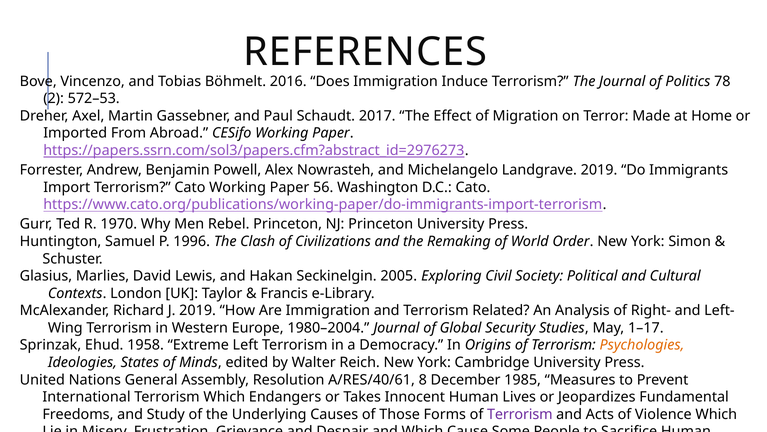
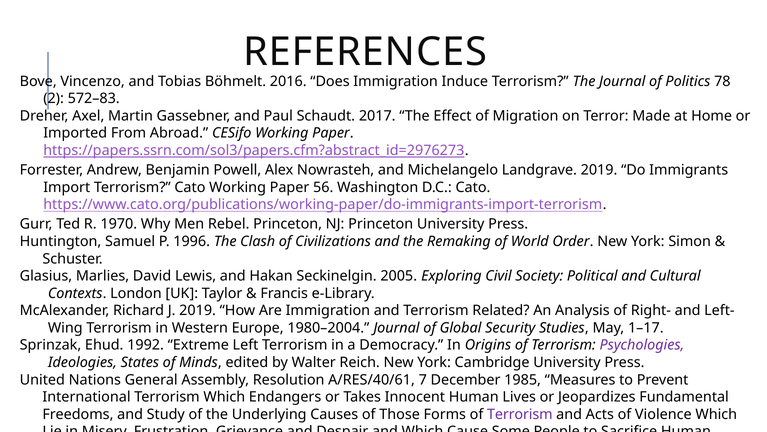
572–53: 572–53 -> 572–83
1958: 1958 -> 1992
Psychologies colour: orange -> purple
8: 8 -> 7
